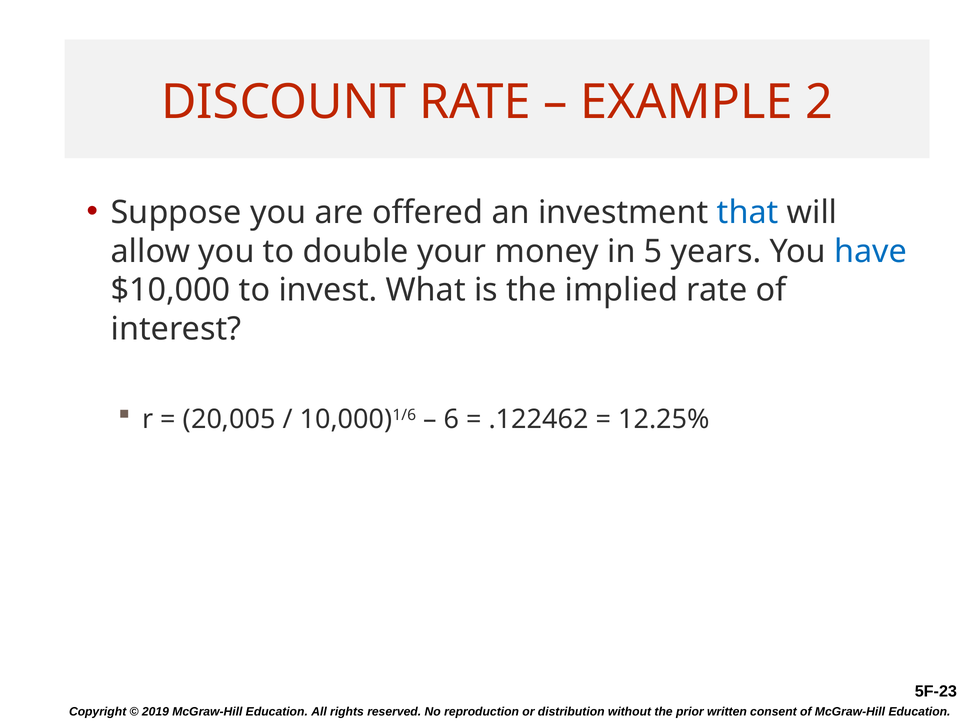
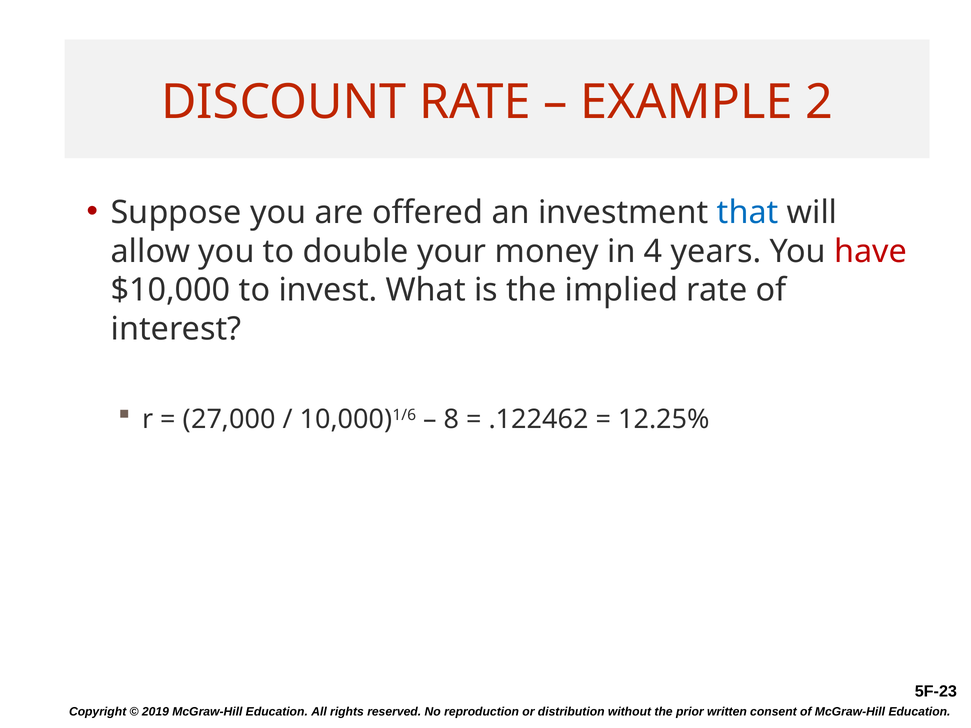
5: 5 -> 4
have colour: blue -> red
20,005: 20,005 -> 27,000
6: 6 -> 8
